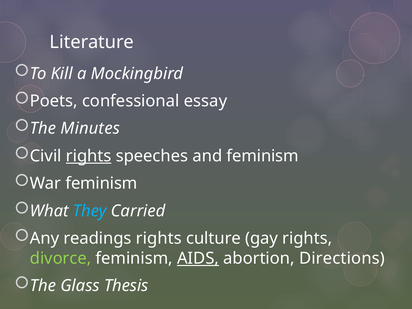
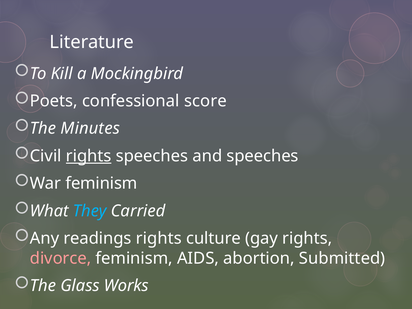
essay: essay -> score
and feminism: feminism -> speeches
divorce colour: light green -> pink
AIDS underline: present -> none
Directions: Directions -> Submitted
Thesis: Thesis -> Works
